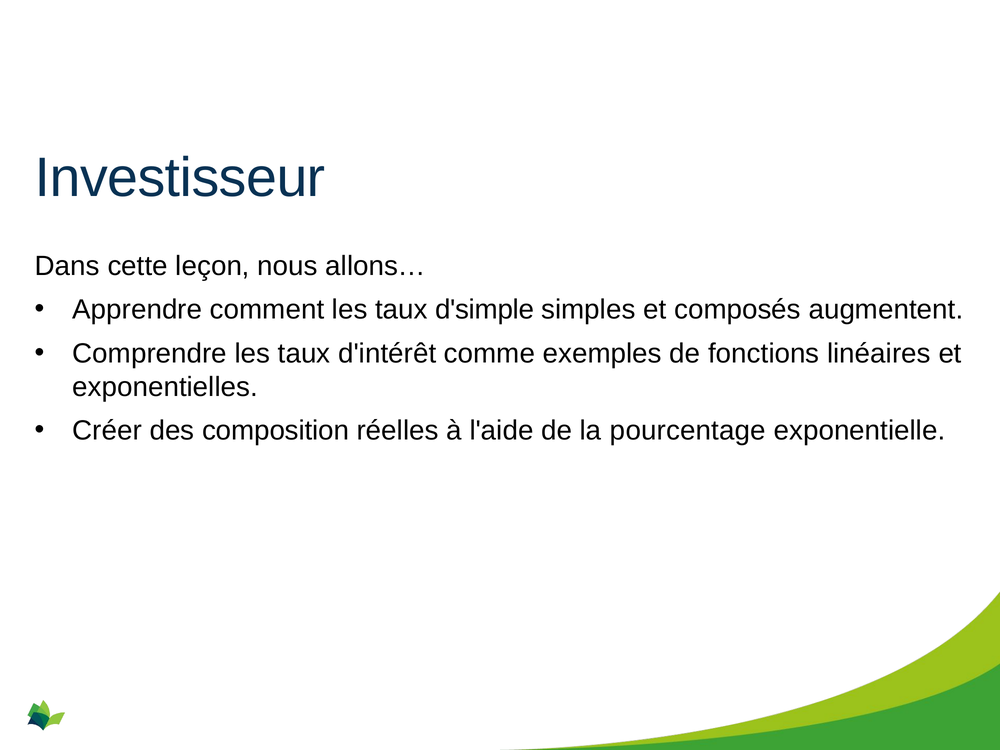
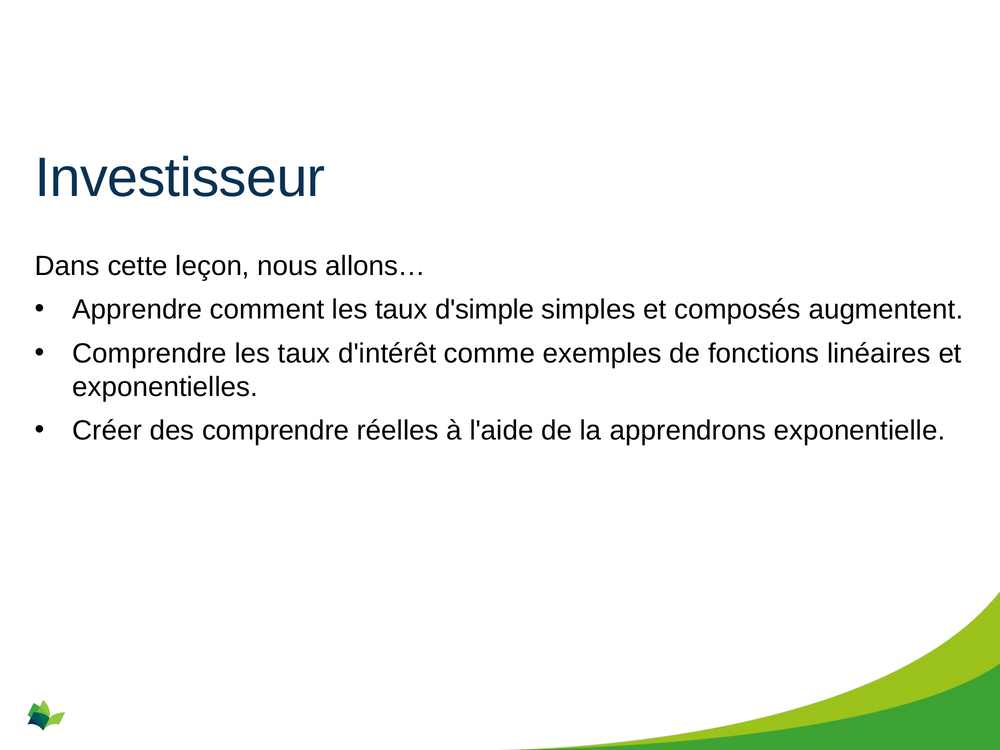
des composition: composition -> comprendre
pourcentage: pourcentage -> apprendrons
